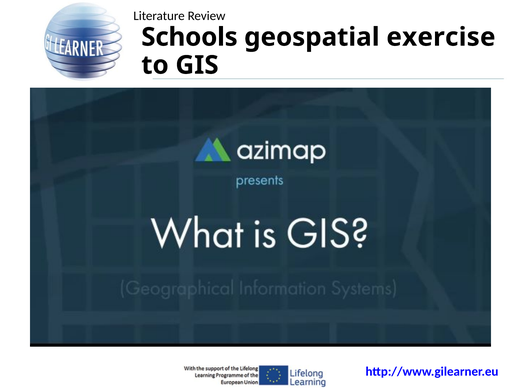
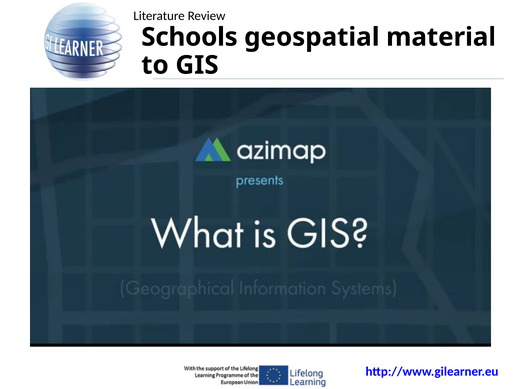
exercise: exercise -> material
